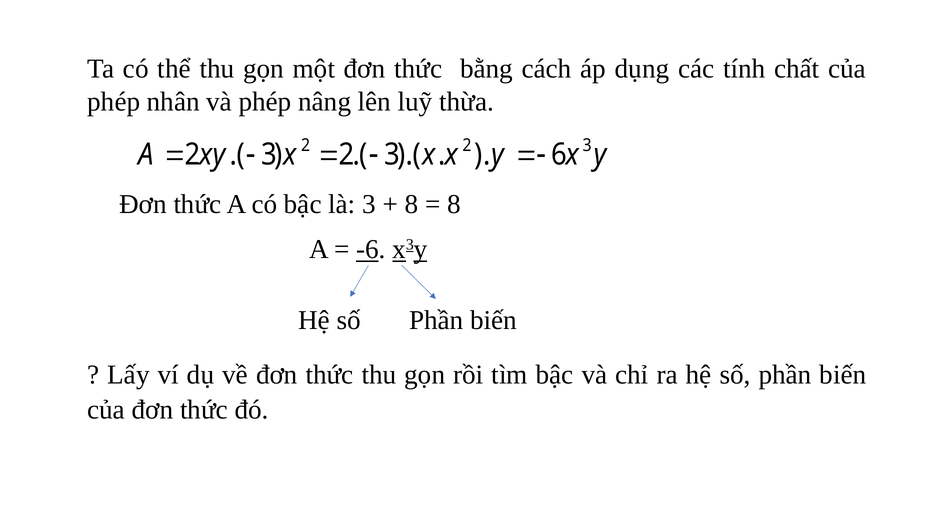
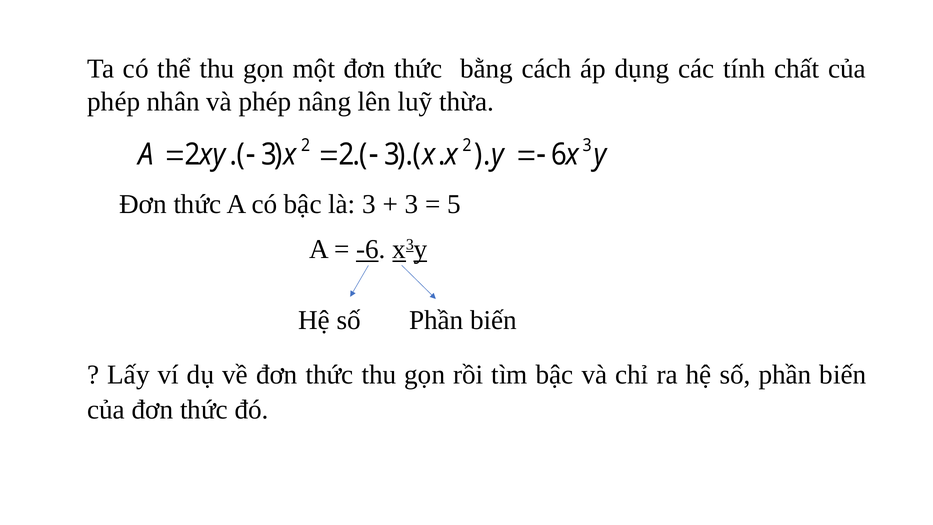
8 at (411, 204): 8 -> 3
8 at (454, 204): 8 -> 5
